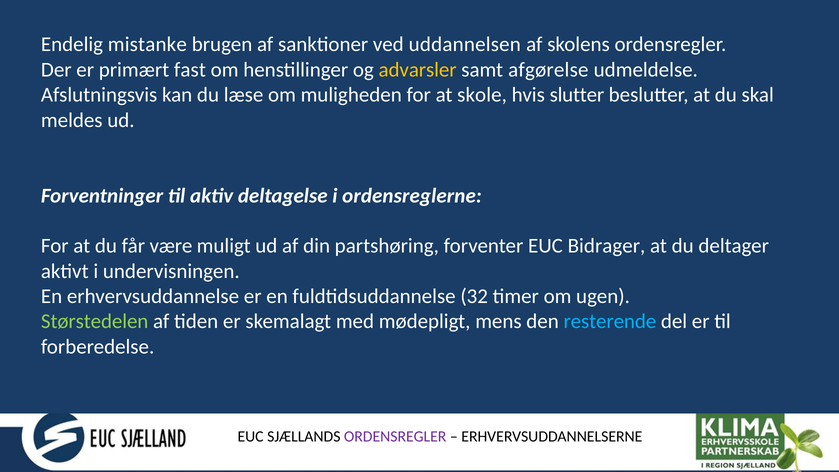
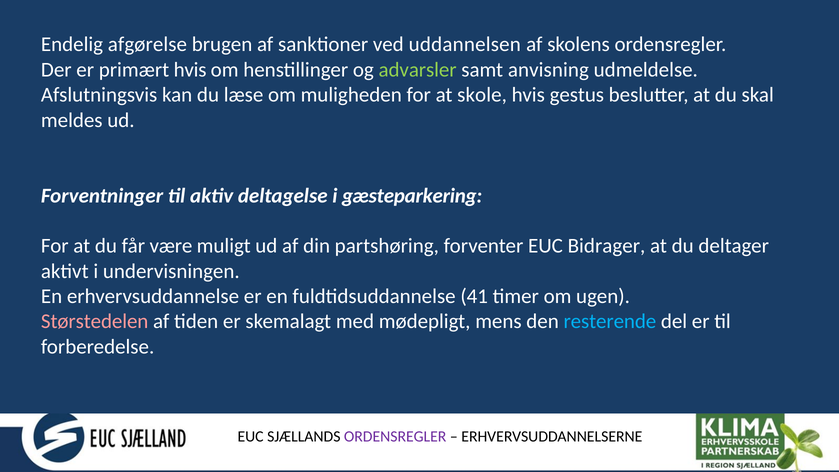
mistanke: mistanke -> afgørelse
primært fast: fast -> hvis
advarsler colour: yellow -> light green
afgørelse: afgørelse -> anvisning
slutter: slutter -> gestus
ordensreglerne: ordensreglerne -> gæsteparkering
32: 32 -> 41
Størstedelen colour: light green -> pink
